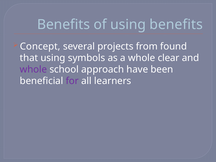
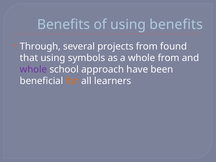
Concept: Concept -> Through
whole clear: clear -> from
for colour: purple -> orange
